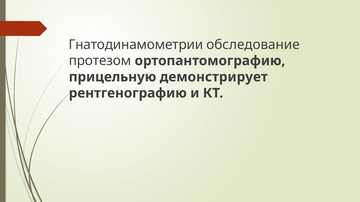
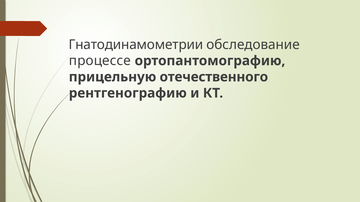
протезом: протезом -> процессе
демонстрирует: демонстрирует -> отечественного
